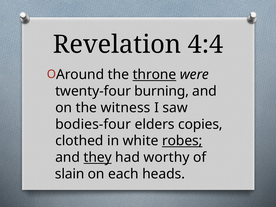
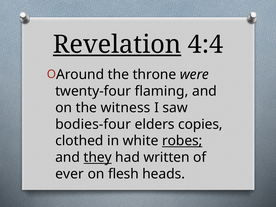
Revelation underline: none -> present
throne underline: present -> none
burning: burning -> flaming
worthy: worthy -> written
slain: slain -> ever
each: each -> flesh
